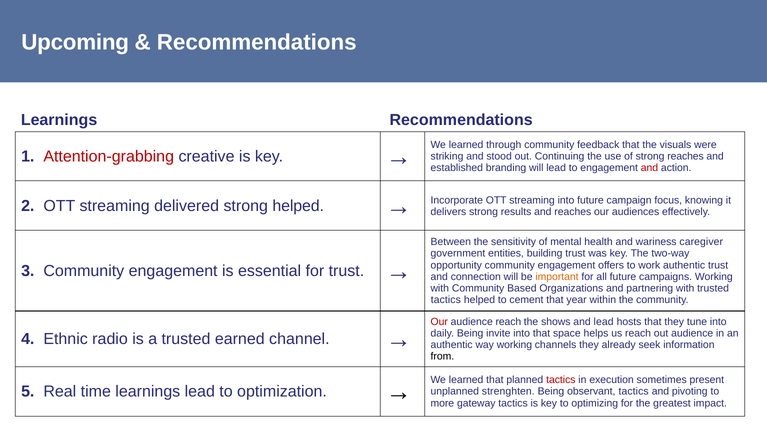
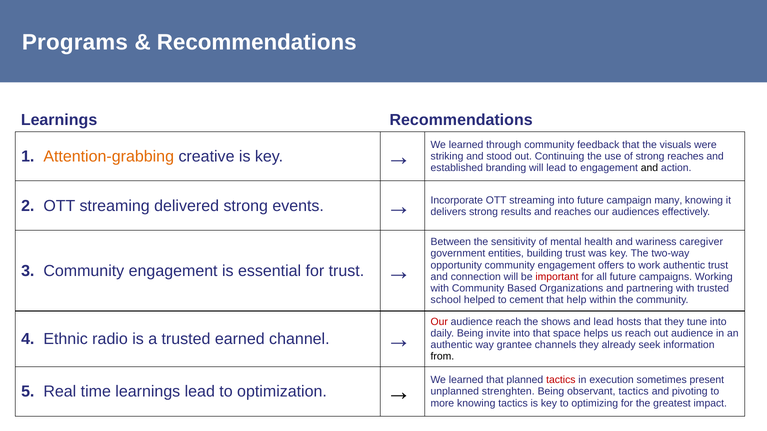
Upcoming: Upcoming -> Programs
Attention-grabbing colour: red -> orange
and at (649, 168) colour: red -> black
strong helped: helped -> events
focus: focus -> many
important colour: orange -> red
tactics at (446, 300): tactics -> school
year: year -> help
way working: working -> grantee
more gateway: gateway -> knowing
